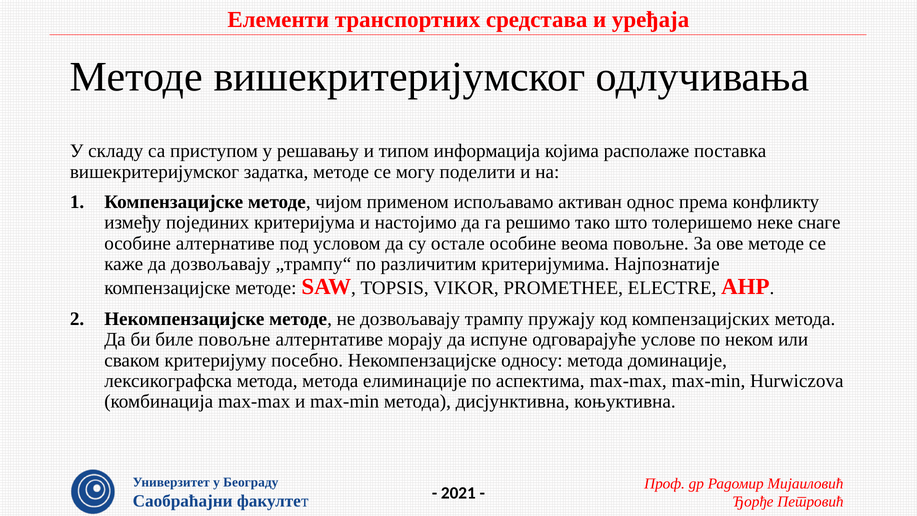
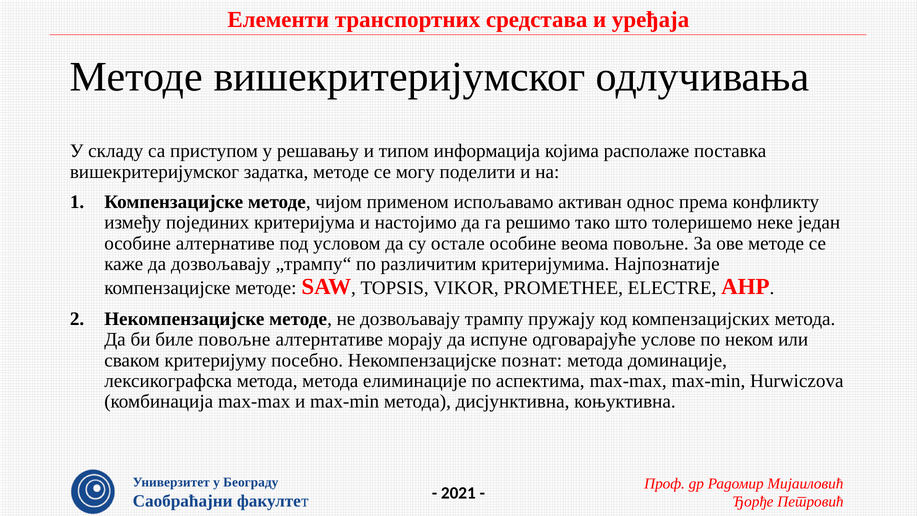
снаге: снаге -> један
односу: односу -> познат
